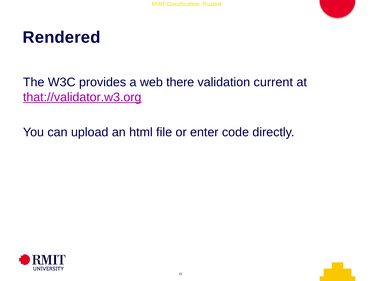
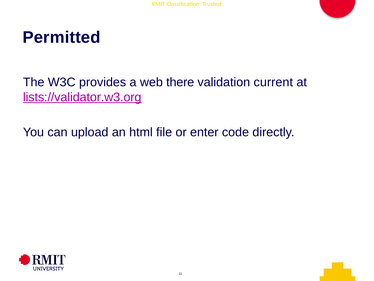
Rendered: Rendered -> Permitted
that://validator.w3.org: that://validator.w3.org -> lists://validator.w3.org
